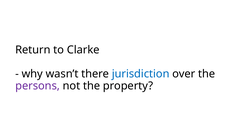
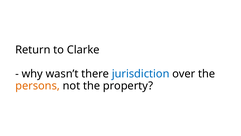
persons colour: purple -> orange
